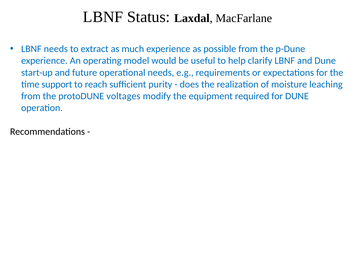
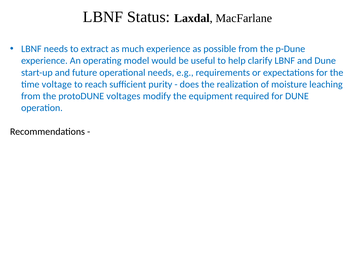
support: support -> voltage
